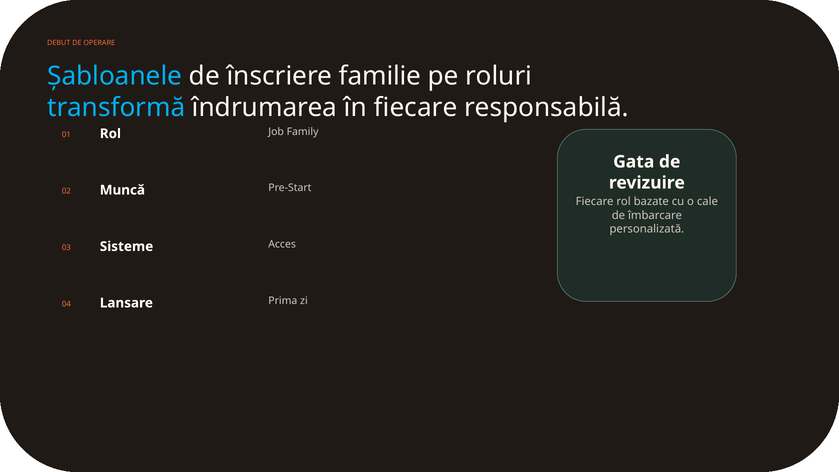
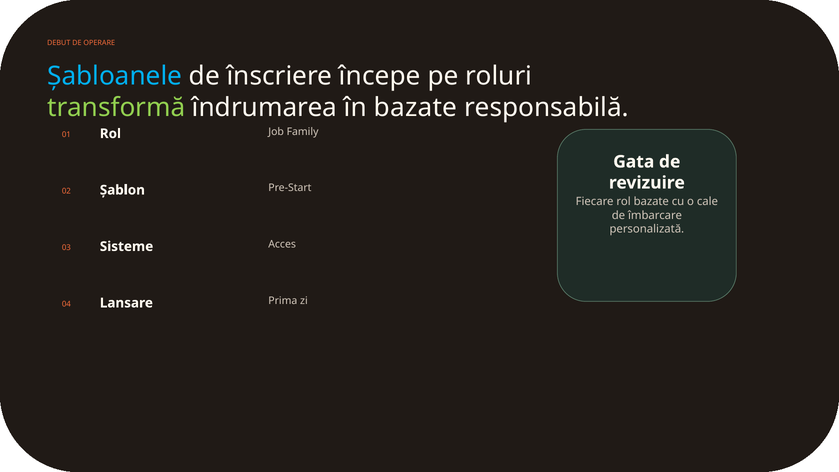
familie: familie -> începe
transformă colour: light blue -> light green
în fiecare: fiecare -> bazate
Muncă: Muncă -> Șablon
